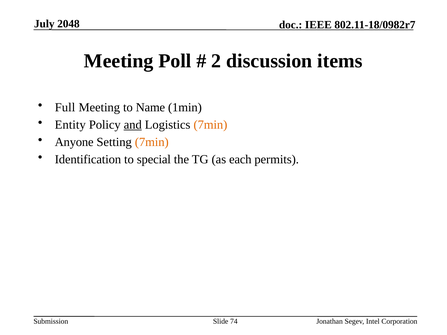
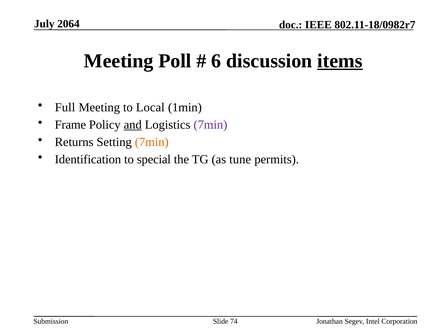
2048: 2048 -> 2064
2: 2 -> 6
items underline: none -> present
Name: Name -> Local
Entity: Entity -> Frame
7min at (210, 125) colour: orange -> purple
Anyone: Anyone -> Returns
each: each -> tune
